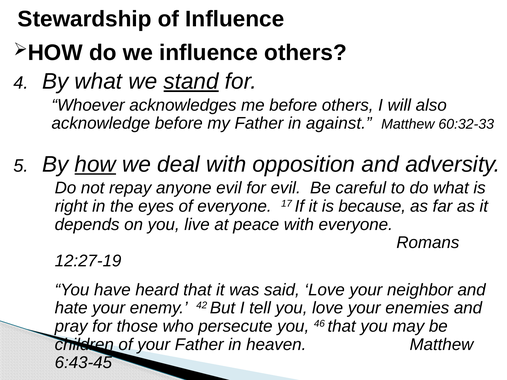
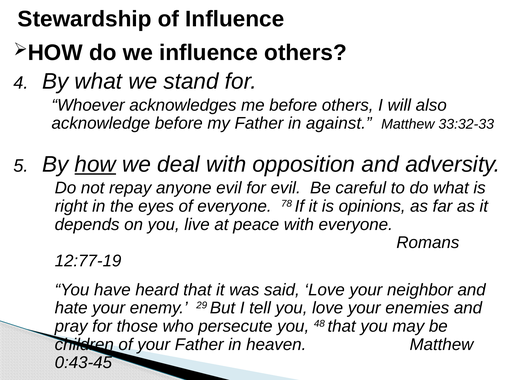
stand underline: present -> none
60:32-33: 60:32-33 -> 33:32-33
17: 17 -> 78
because: because -> opinions
12:27-19: 12:27-19 -> 12:77-19
42: 42 -> 29
46: 46 -> 48
6:43-45: 6:43-45 -> 0:43-45
